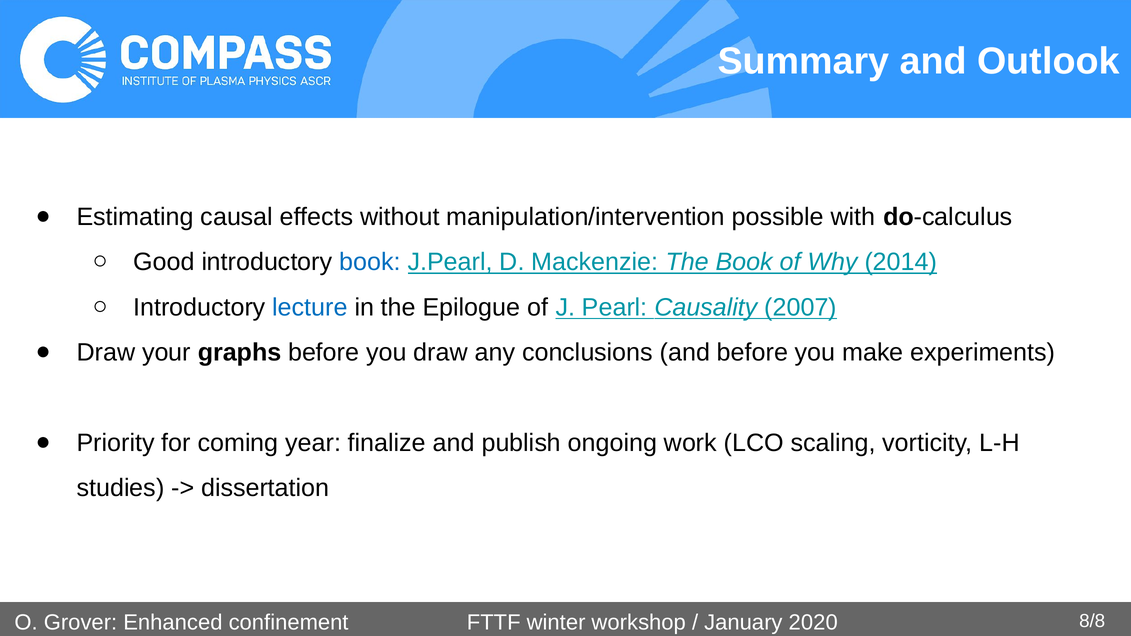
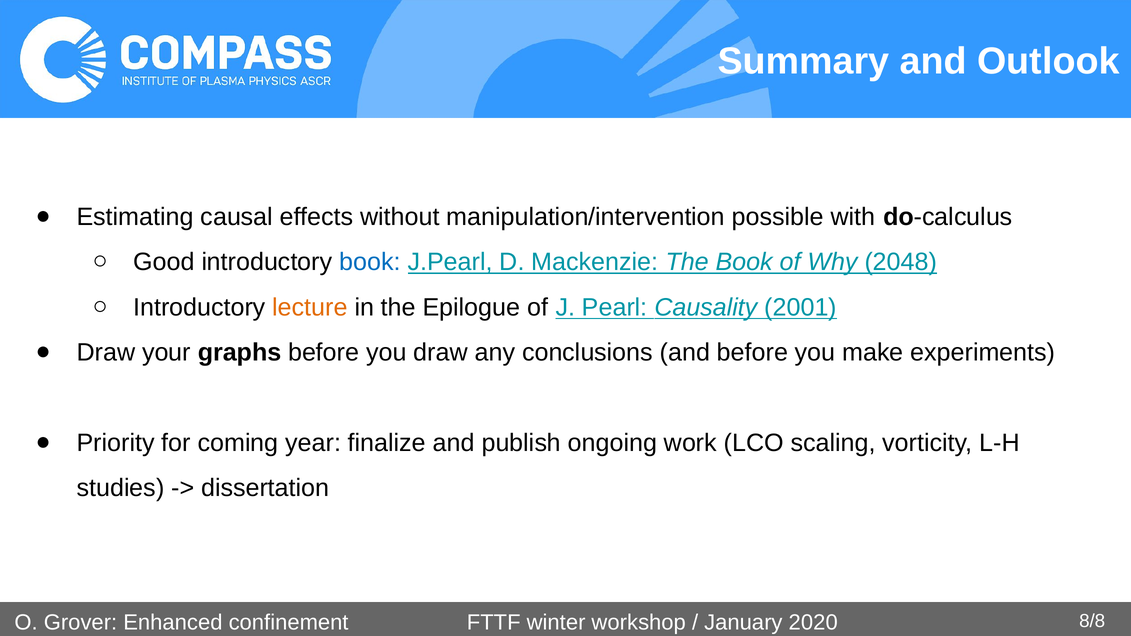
2014: 2014 -> 2048
lecture colour: blue -> orange
2007: 2007 -> 2001
